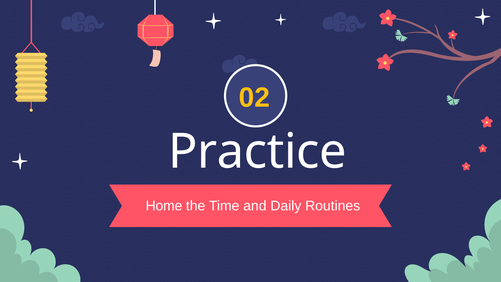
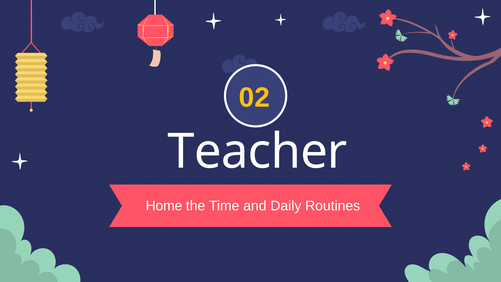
Practice: Practice -> Teacher
